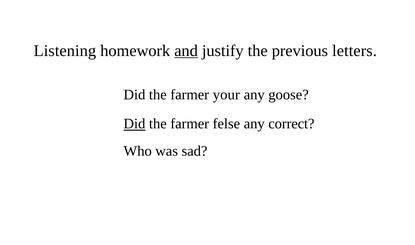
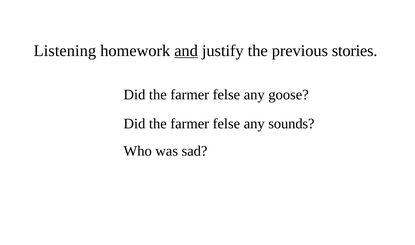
letters: letters -> stories
your at (226, 95): your -> felse
Did at (134, 124) underline: present -> none
correct: correct -> sounds
